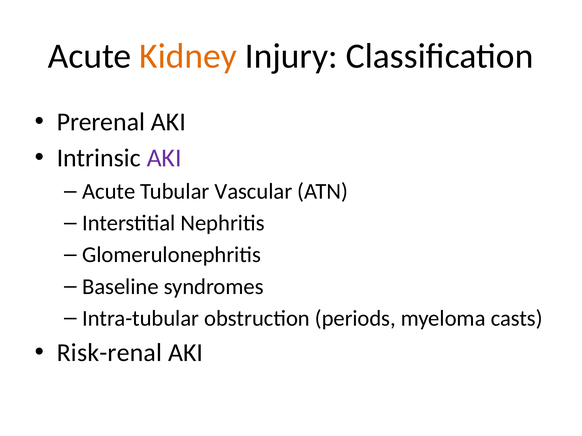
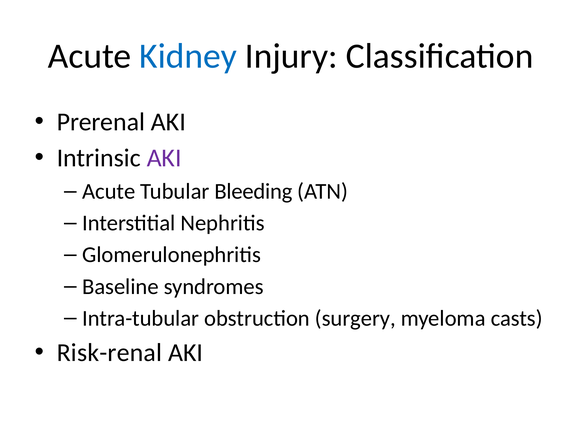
Kidney colour: orange -> blue
Vascular: Vascular -> Bleeding
periods: periods -> surgery
